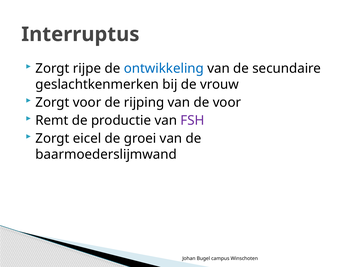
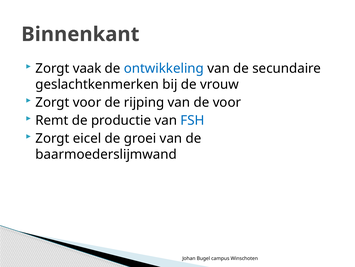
Interruptus: Interruptus -> Binnenkant
rijpe: rijpe -> vaak
FSH colour: purple -> blue
